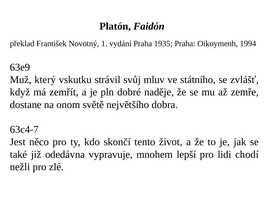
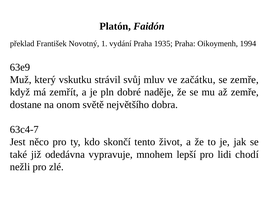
státního: státního -> začátku
se zvlášť: zvlášť -> zemře
